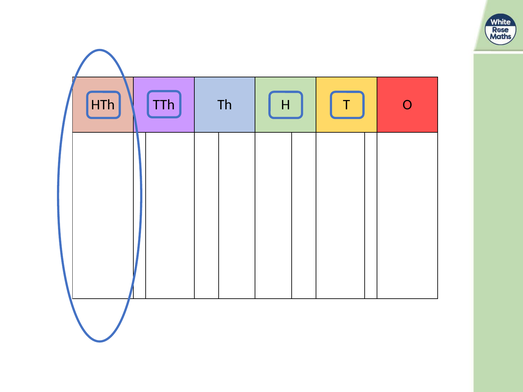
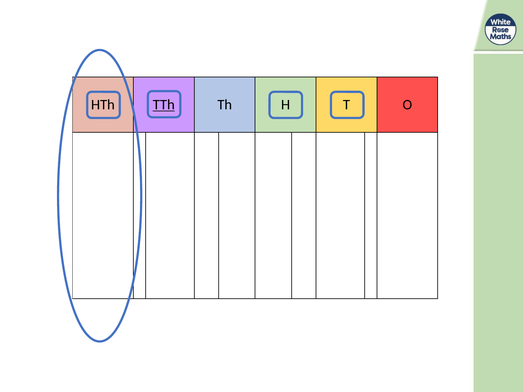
TTh at (164, 105) underline: none -> present
